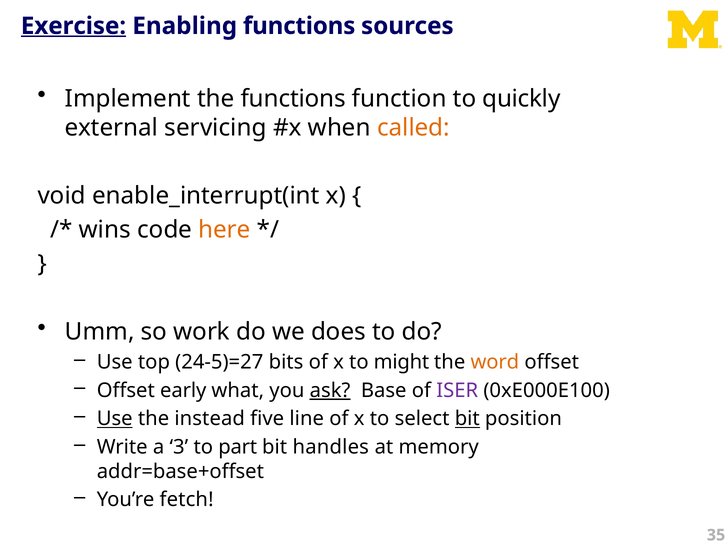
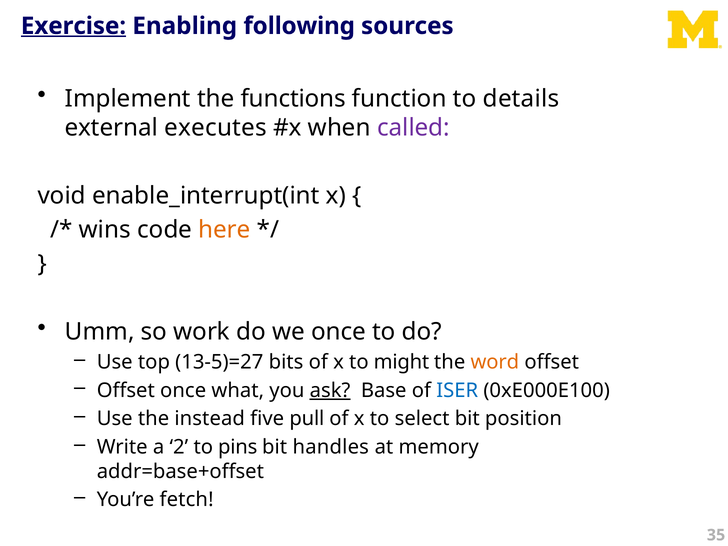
Enabling functions: functions -> following
quickly: quickly -> details
servicing: servicing -> executes
called colour: orange -> purple
we does: does -> once
24-5)=27: 24-5)=27 -> 13-5)=27
Offset early: early -> once
ISER colour: purple -> blue
Use at (115, 419) underline: present -> none
line: line -> pull
bit at (467, 419) underline: present -> none
3: 3 -> 2
part: part -> pins
